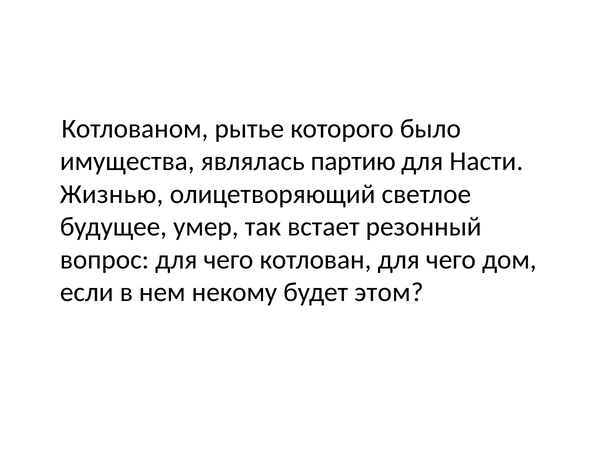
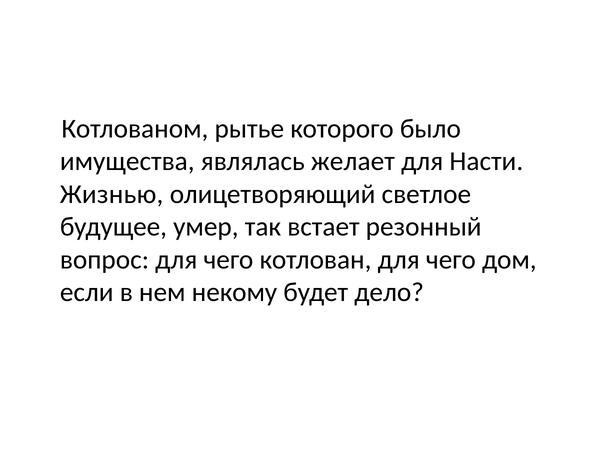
партию: партию -> желает
этом: этом -> дело
